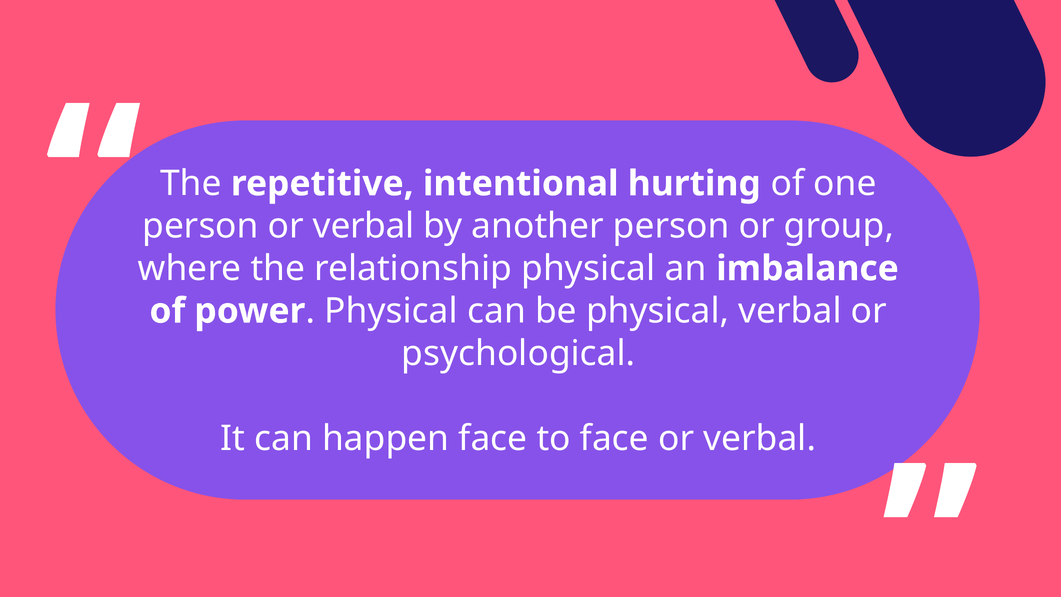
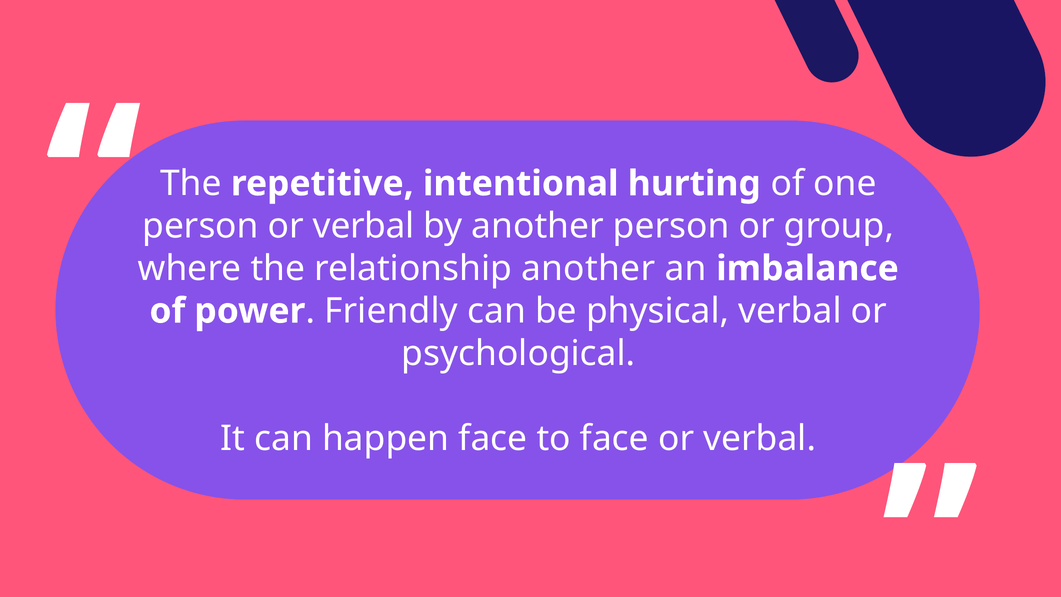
relationship physical: physical -> another
Physical at (391, 311): Physical -> Friendly
